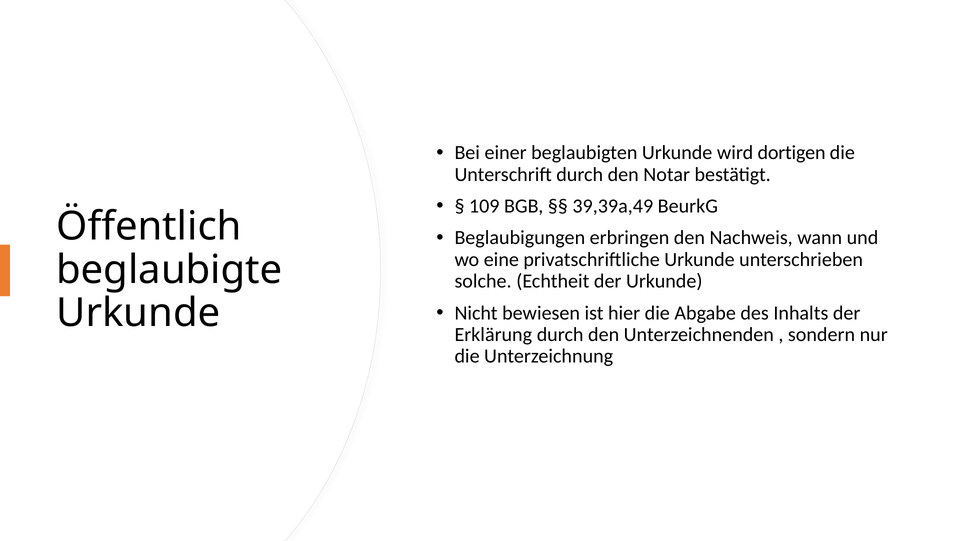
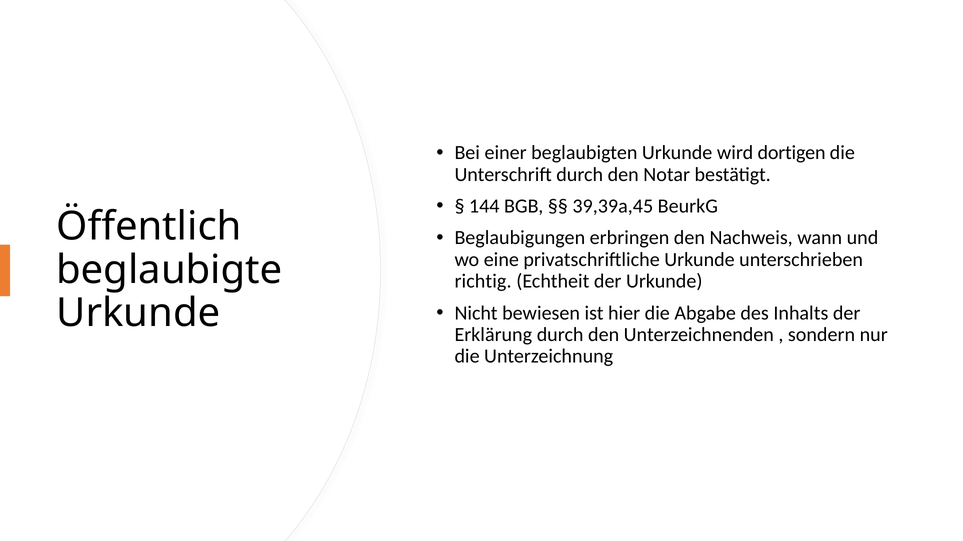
109: 109 -> 144
39,39a,49: 39,39a,49 -> 39,39a,45
solche: solche -> richtig
